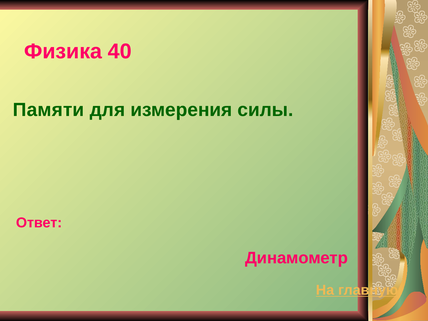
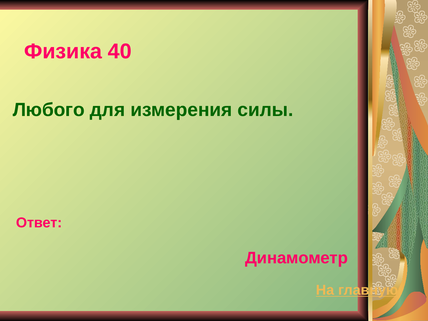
Памяти: Памяти -> Любого
